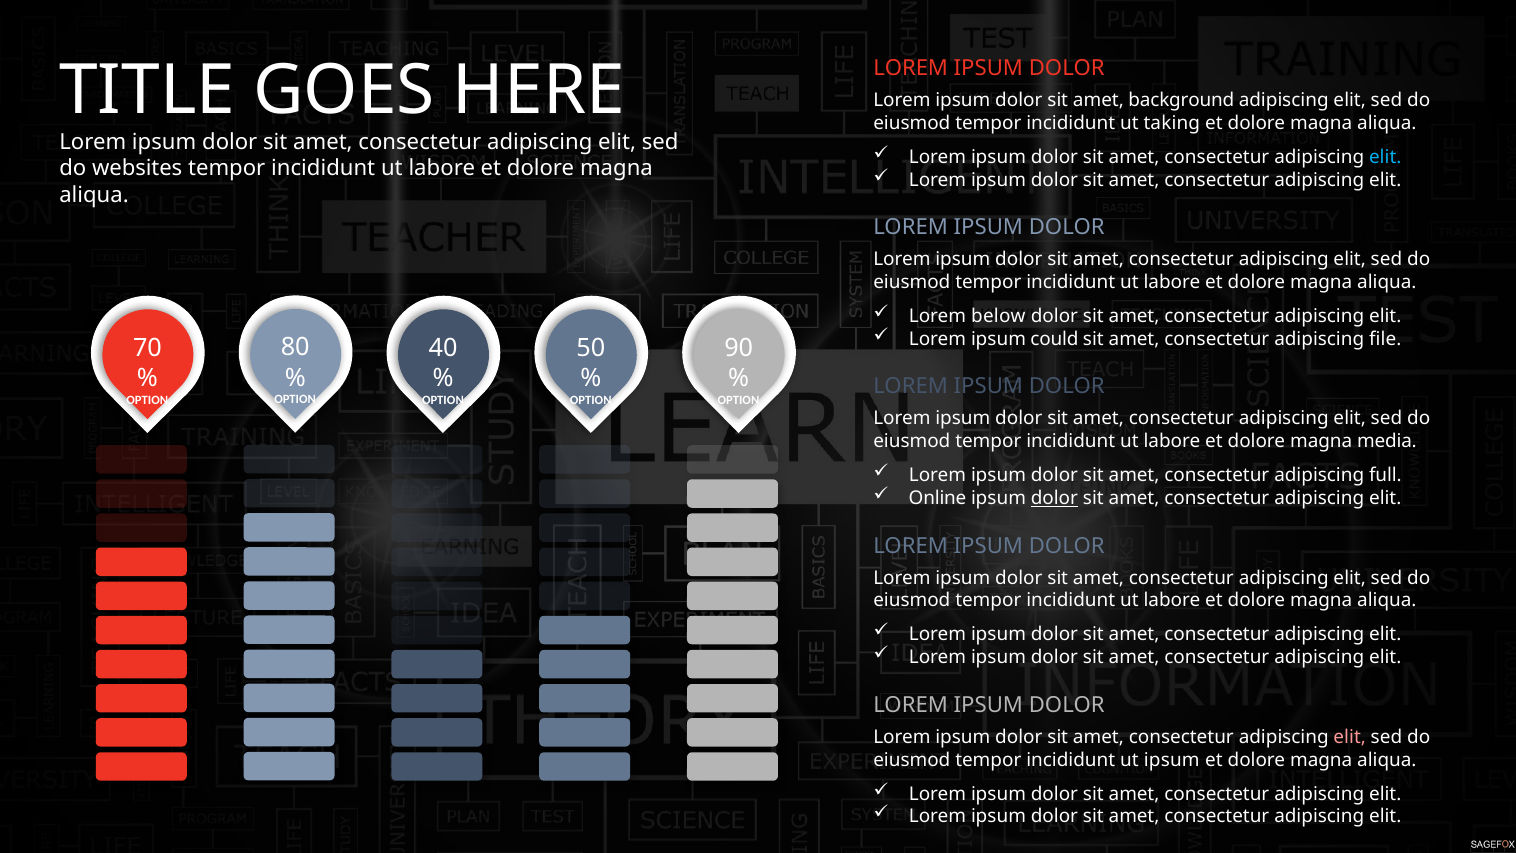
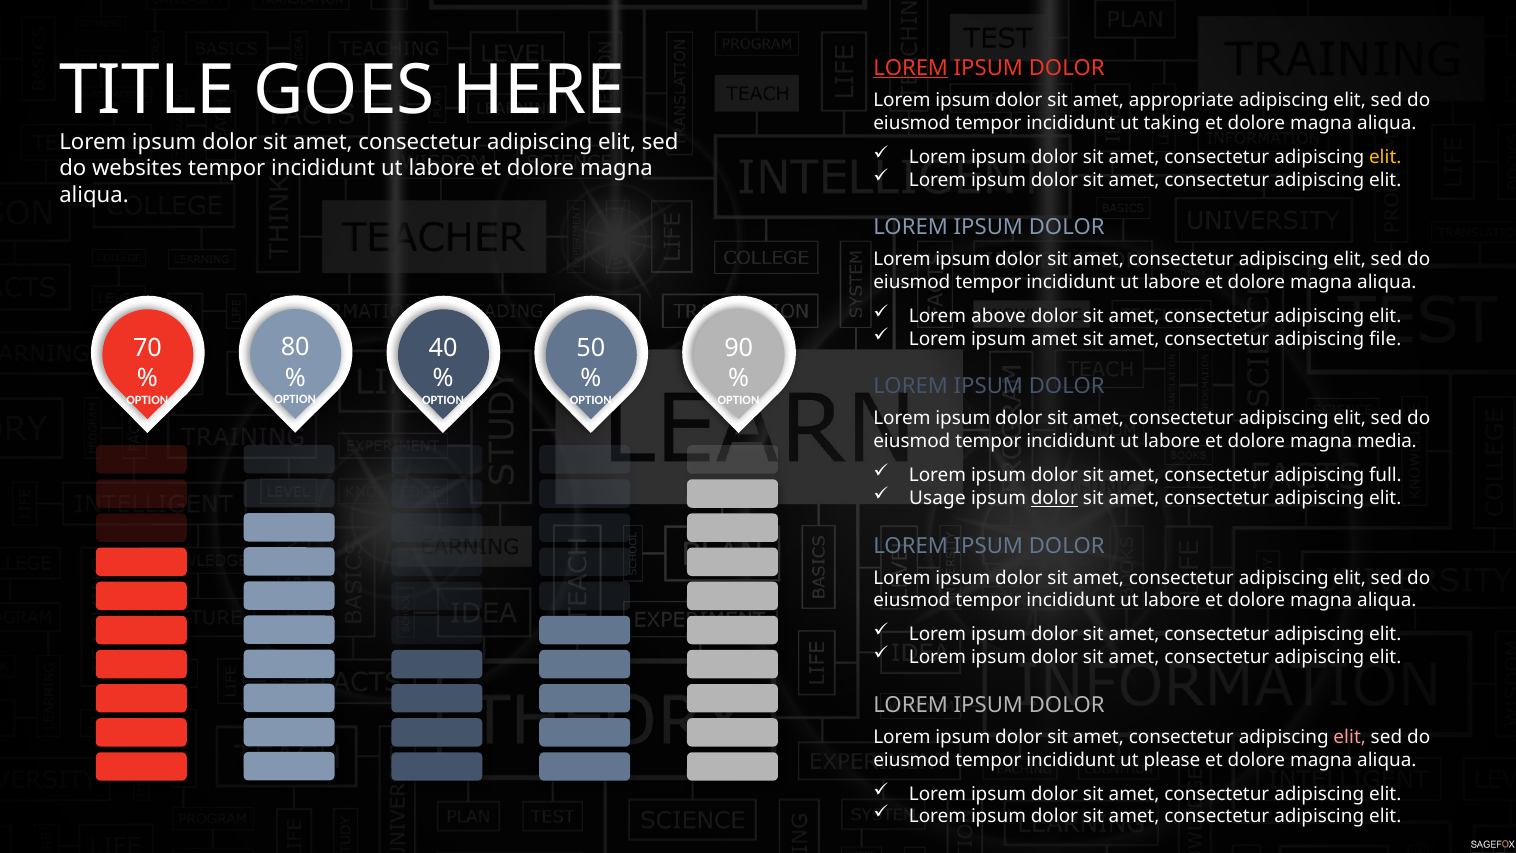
LOREM at (911, 68) underline: none -> present
background: background -> appropriate
elit at (1385, 157) colour: light blue -> yellow
below: below -> above
ipsum could: could -> amet
Online: Online -> Usage
ut ipsum: ipsum -> please
